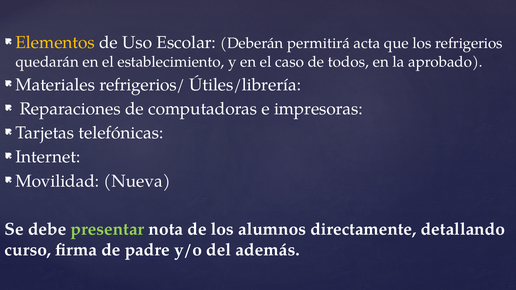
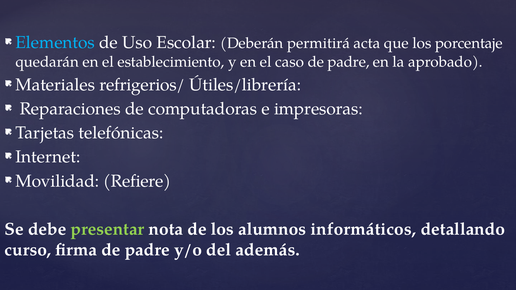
Elementos colour: yellow -> light blue
refrigerios: refrigerios -> porcentaje
caso de todos: todos -> padre
Nueva: Nueva -> Refiere
directamente: directamente -> informáticos
